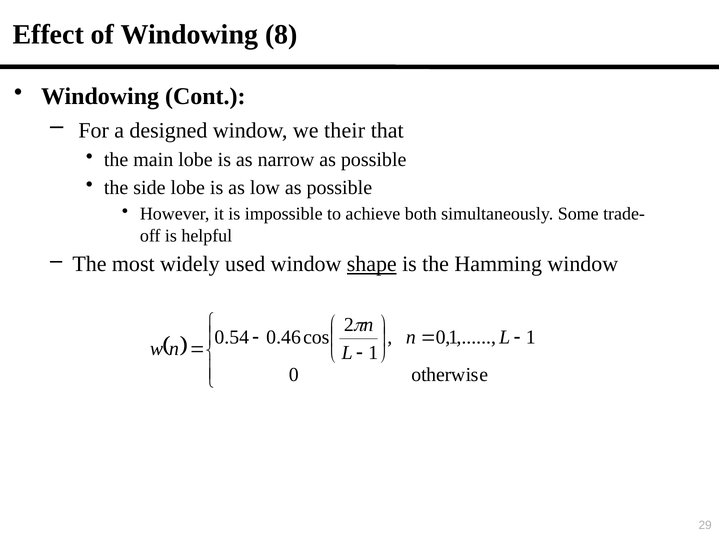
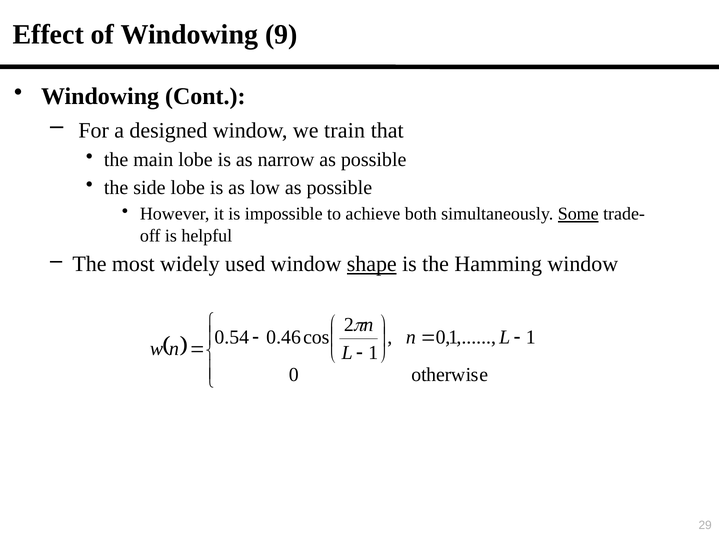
8: 8 -> 9
their: their -> train
Some underline: none -> present
